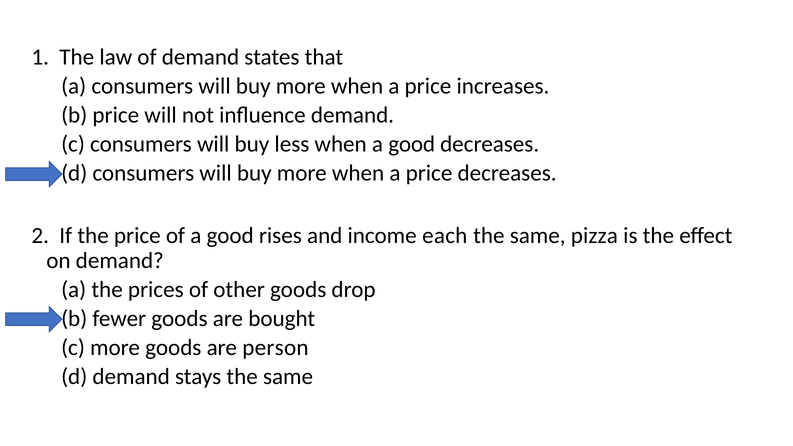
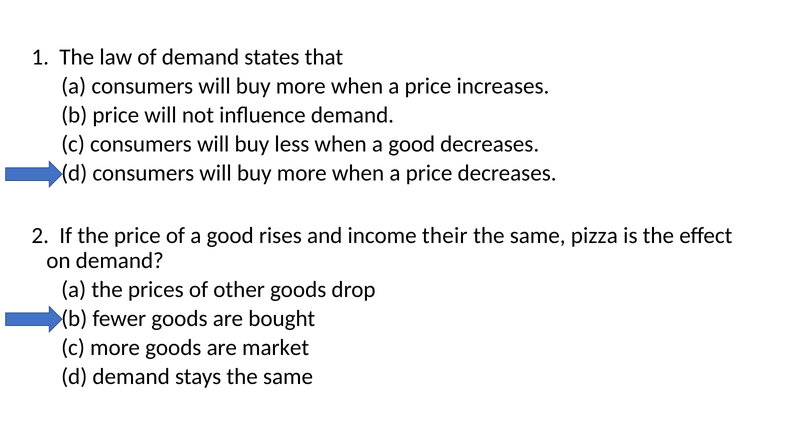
each: each -> their
person: person -> market
